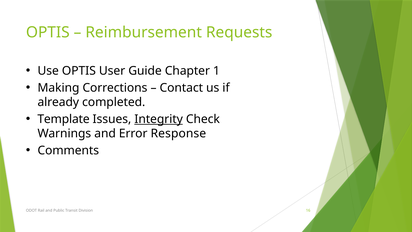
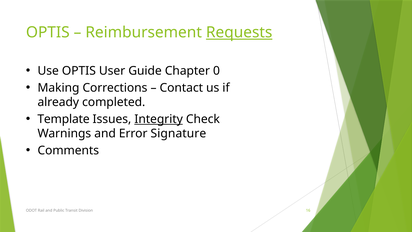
Requests underline: none -> present
1: 1 -> 0
Response: Response -> Signature
